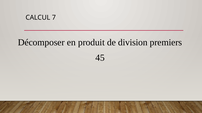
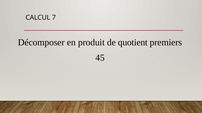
division: division -> quotient
